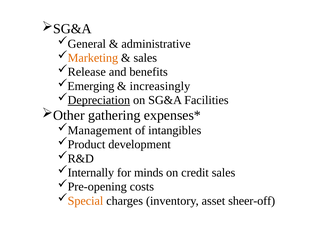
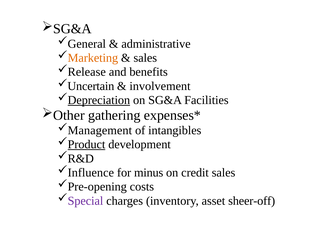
Emerging: Emerging -> Uncertain
increasingly: increasingly -> involvement
Product underline: none -> present
Internally: Internally -> Influence
minds: minds -> minus
Special colour: orange -> purple
